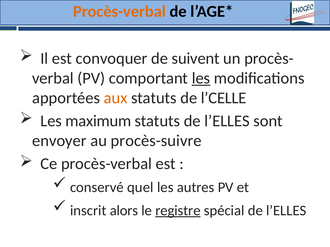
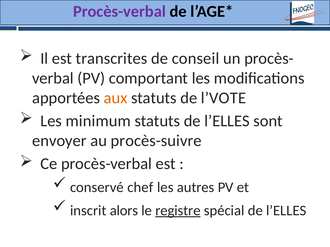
Procès-verbal at (120, 12) colour: orange -> purple
convoquer: convoquer -> transcrites
suivent: suivent -> conseil
les at (201, 78) underline: present -> none
l’CELLE: l’CELLE -> l’VOTE
maximum: maximum -> minimum
quel: quel -> chef
